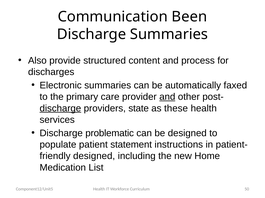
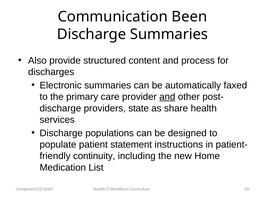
discharge at (60, 109) underline: present -> none
these: these -> share
problematic: problematic -> populations
designed at (94, 157): designed -> continuity
